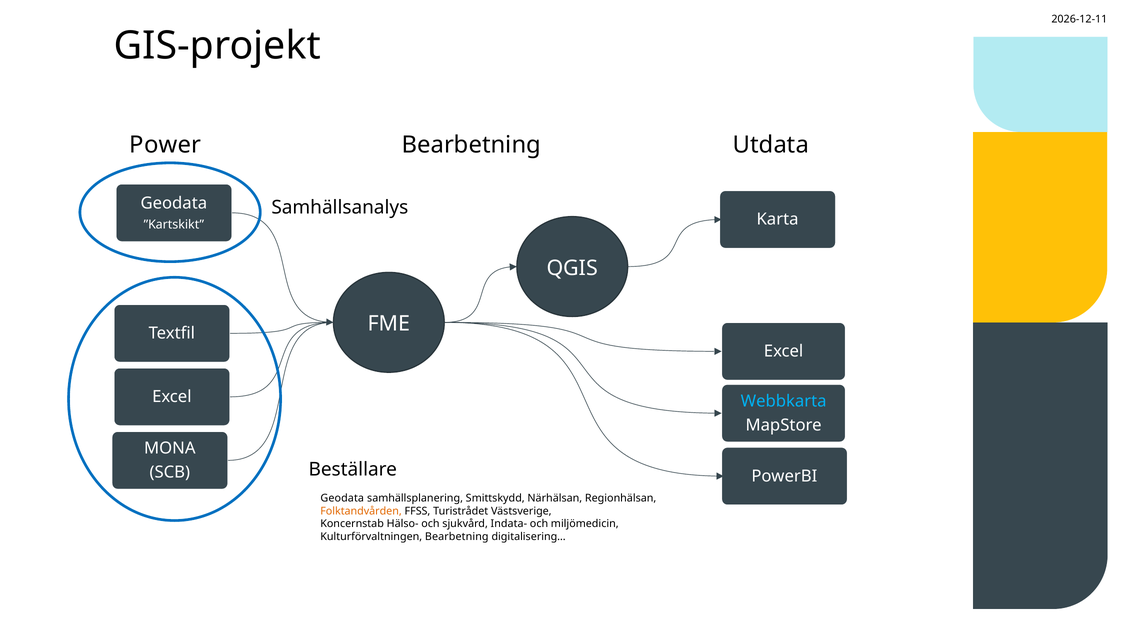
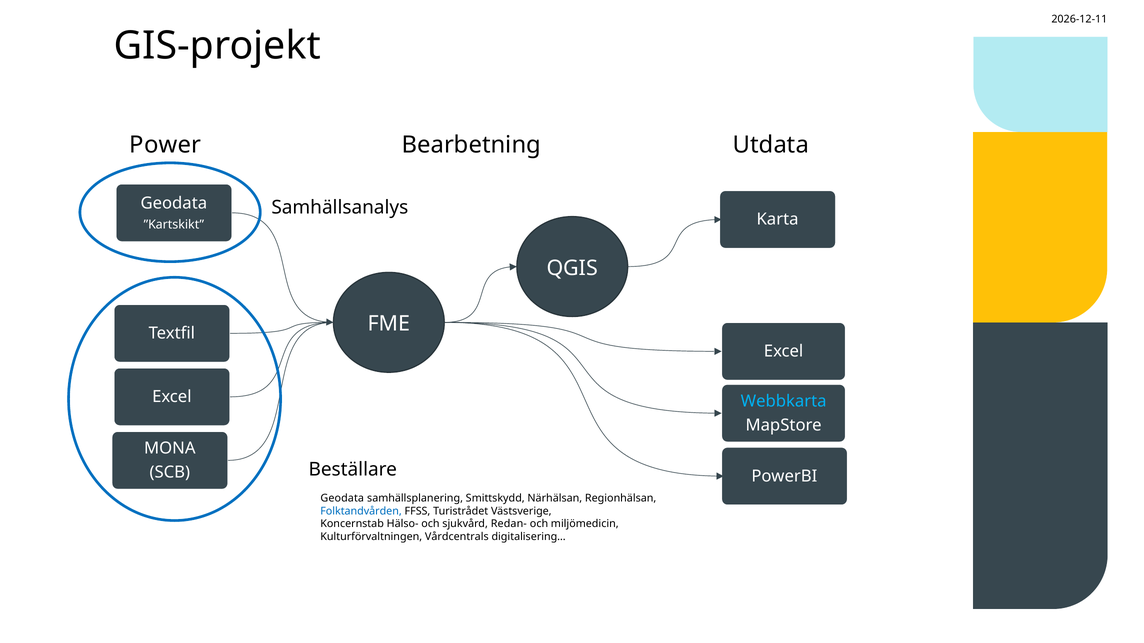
Folktandvården colour: orange -> blue
Indata-: Indata- -> Redan-
Kulturförvaltningen Bearbetning: Bearbetning -> Vårdcentrals
